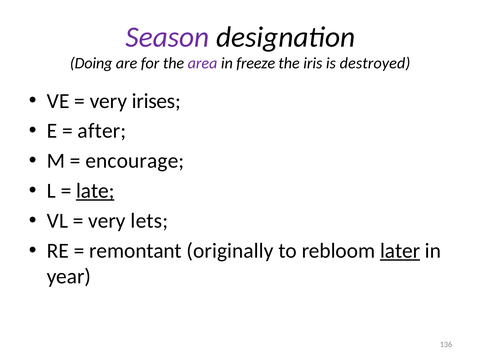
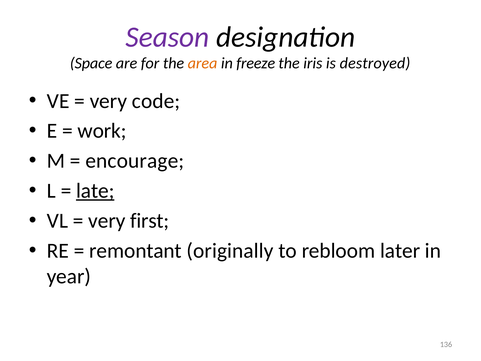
Doing: Doing -> Space
area colour: purple -> orange
irises: irises -> code
after: after -> work
lets: lets -> first
later underline: present -> none
